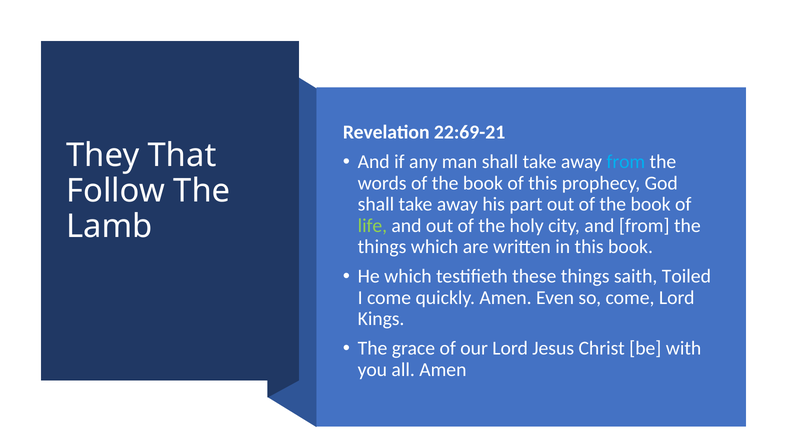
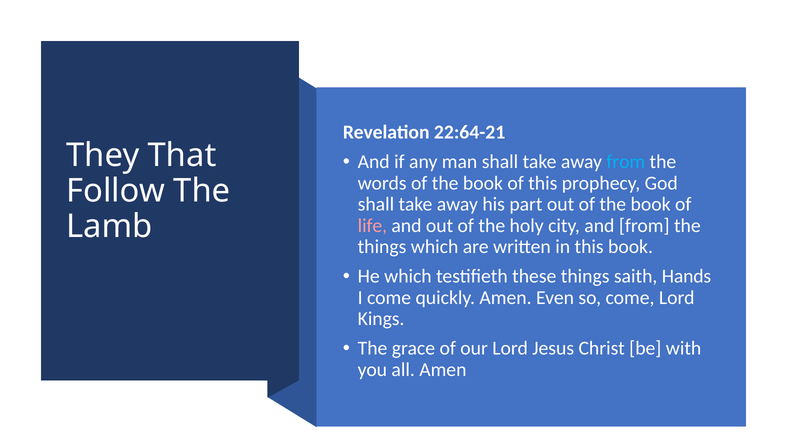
22:69-21: 22:69-21 -> 22:64-21
life colour: light green -> pink
Toiled: Toiled -> Hands
